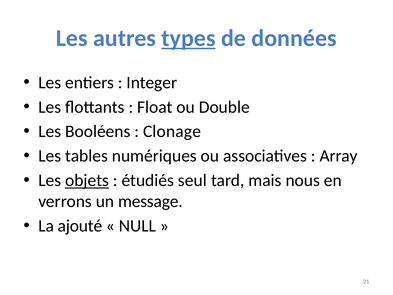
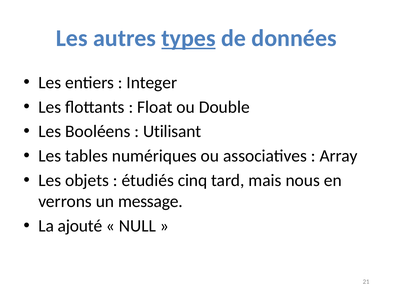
Clonage: Clonage -> Utilisant
objets underline: present -> none
seul: seul -> cinq
